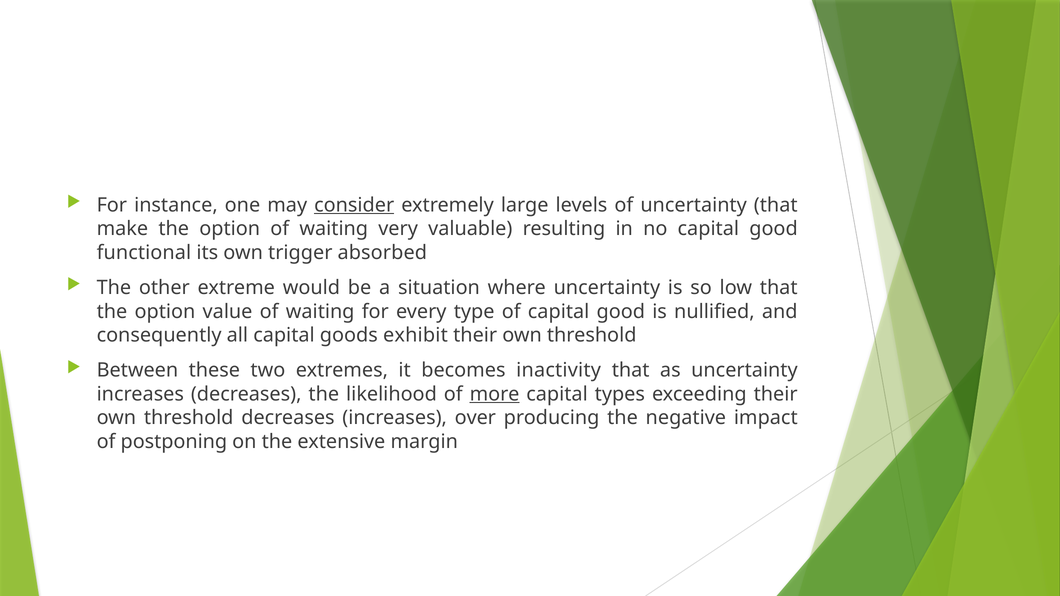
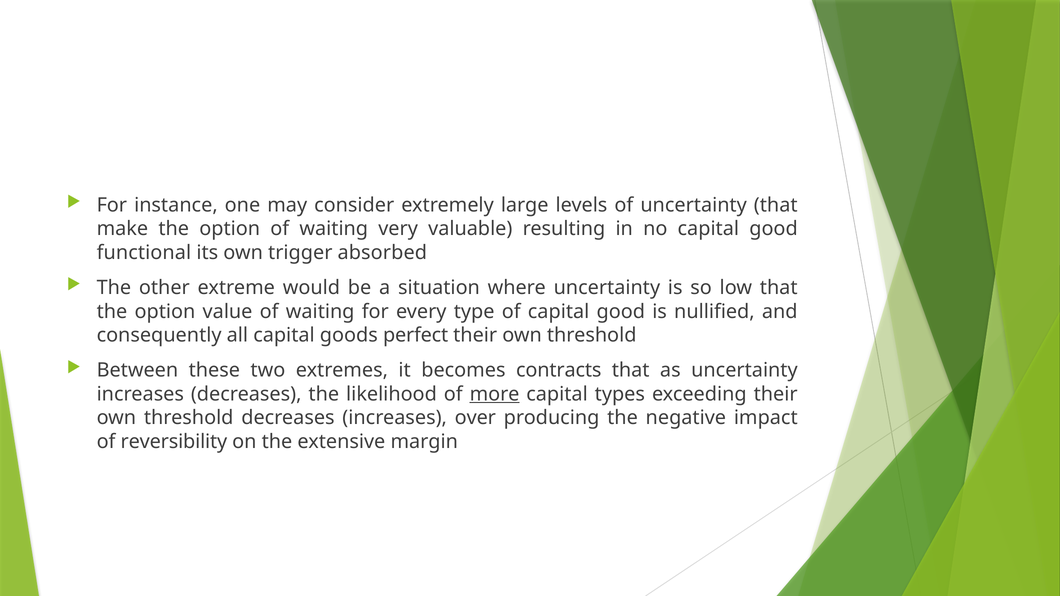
consider underline: present -> none
exhibit: exhibit -> perfect
inactivity: inactivity -> contracts
postponing: postponing -> reversibility
